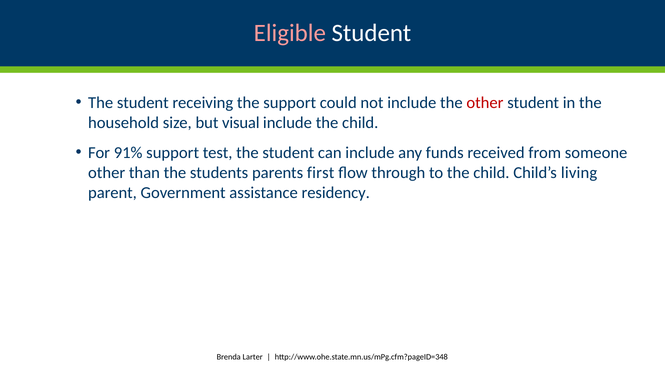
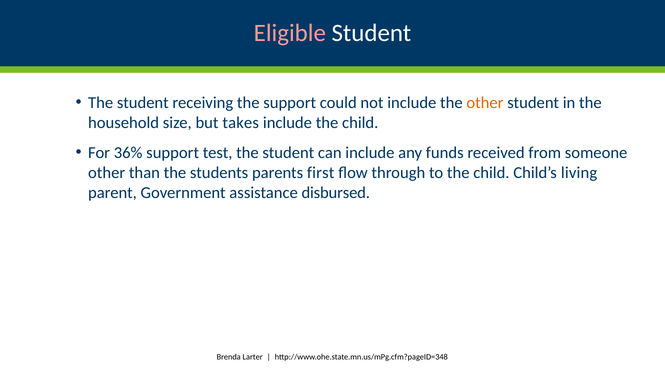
other at (485, 103) colour: red -> orange
visual: visual -> takes
91%: 91% -> 36%
residency: residency -> disbursed
